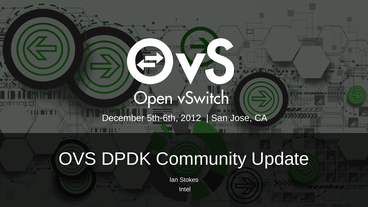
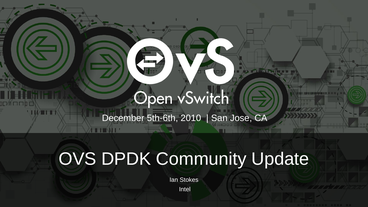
2012: 2012 -> 2010
